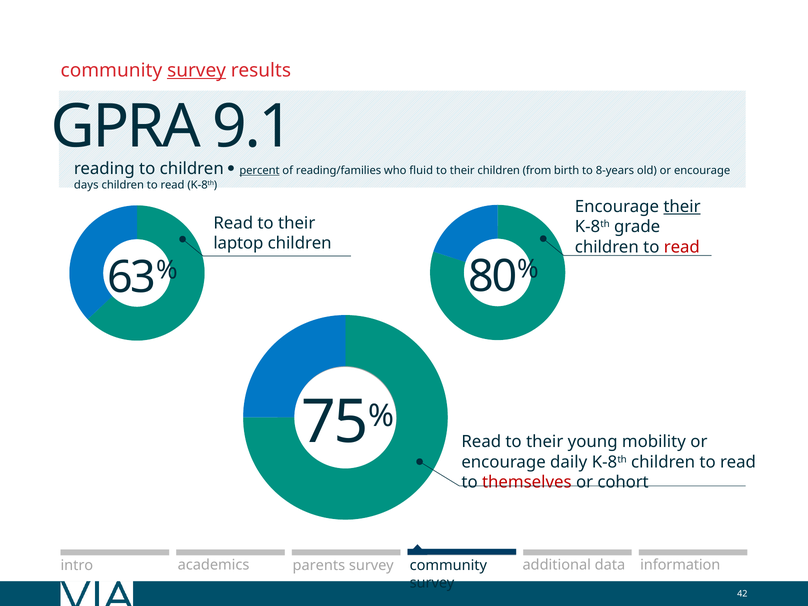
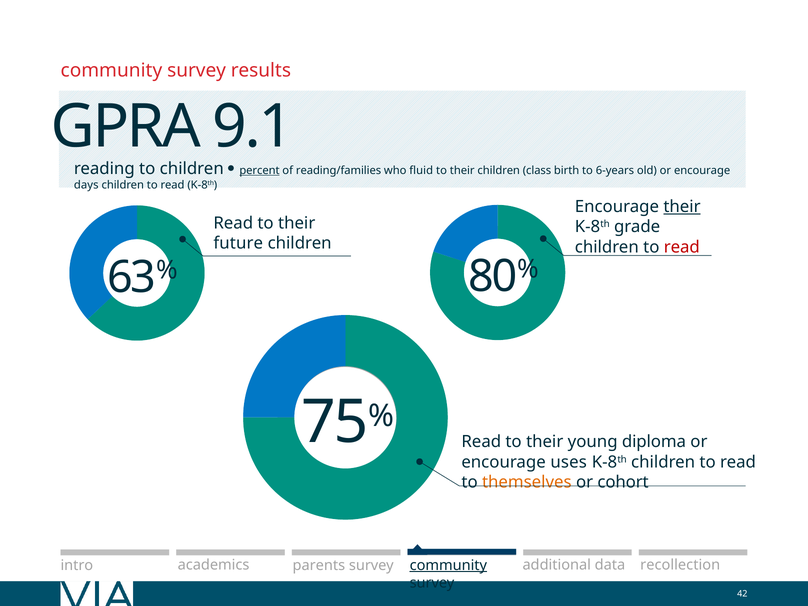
survey at (197, 70) underline: present -> none
from: from -> class
8-years: 8-years -> 6-years
laptop: laptop -> future
mobility: mobility -> diploma
daily: daily -> uses
themselves colour: red -> orange
information: information -> recollection
community at (448, 565) underline: none -> present
